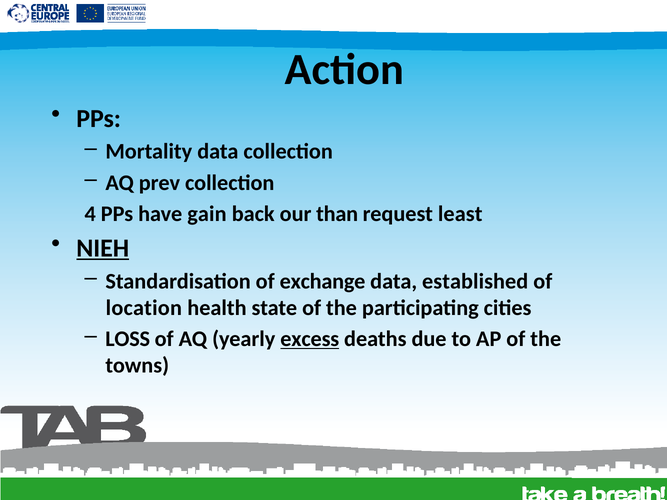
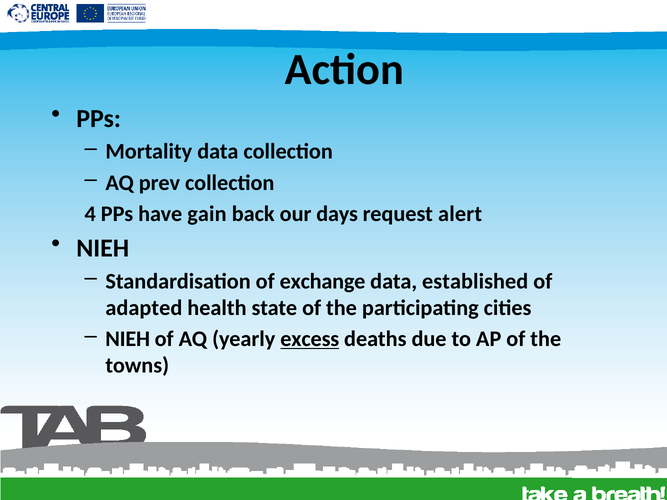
than: than -> days
least: least -> alert
NIEH at (103, 248) underline: present -> none
location: location -> adapted
LOSS at (128, 339): LOSS -> NIEH
